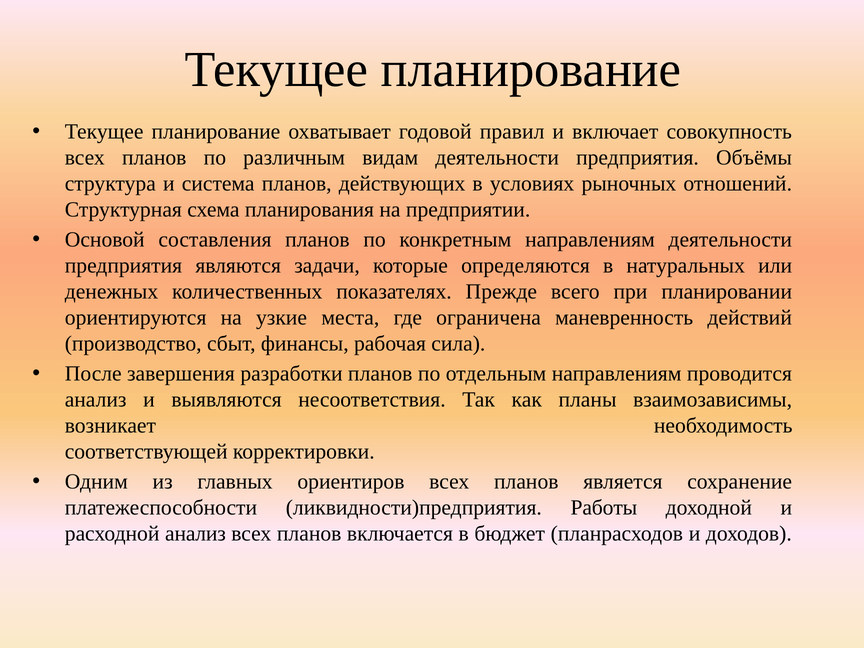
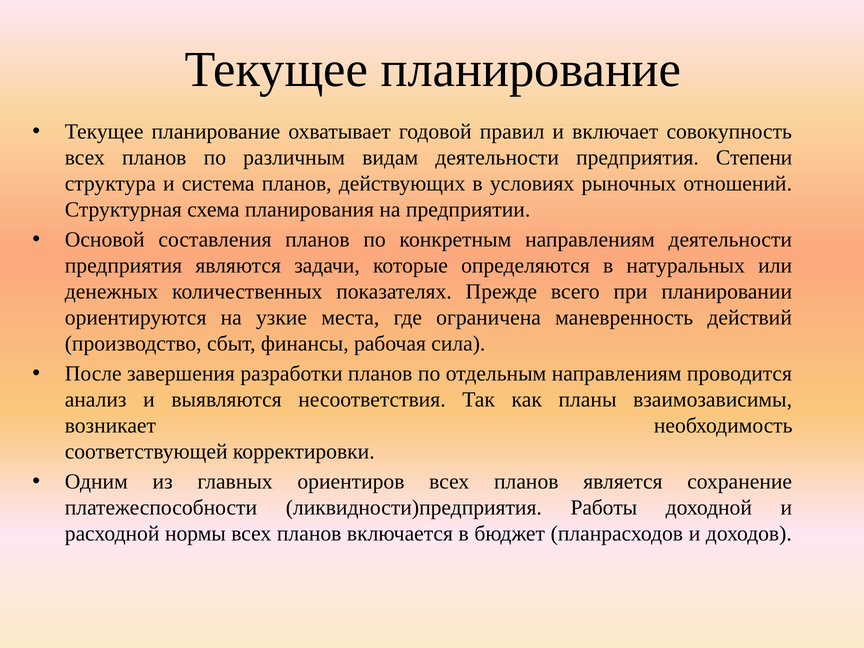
Объёмы: Объёмы -> Степени
расходной анализ: анализ -> нормы
